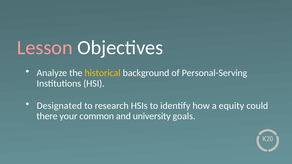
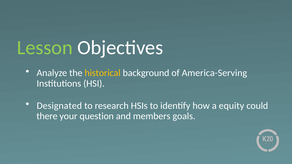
Lesson colour: pink -> light green
Personal-Serving: Personal-Serving -> America-Serving
common: common -> question
university: university -> members
